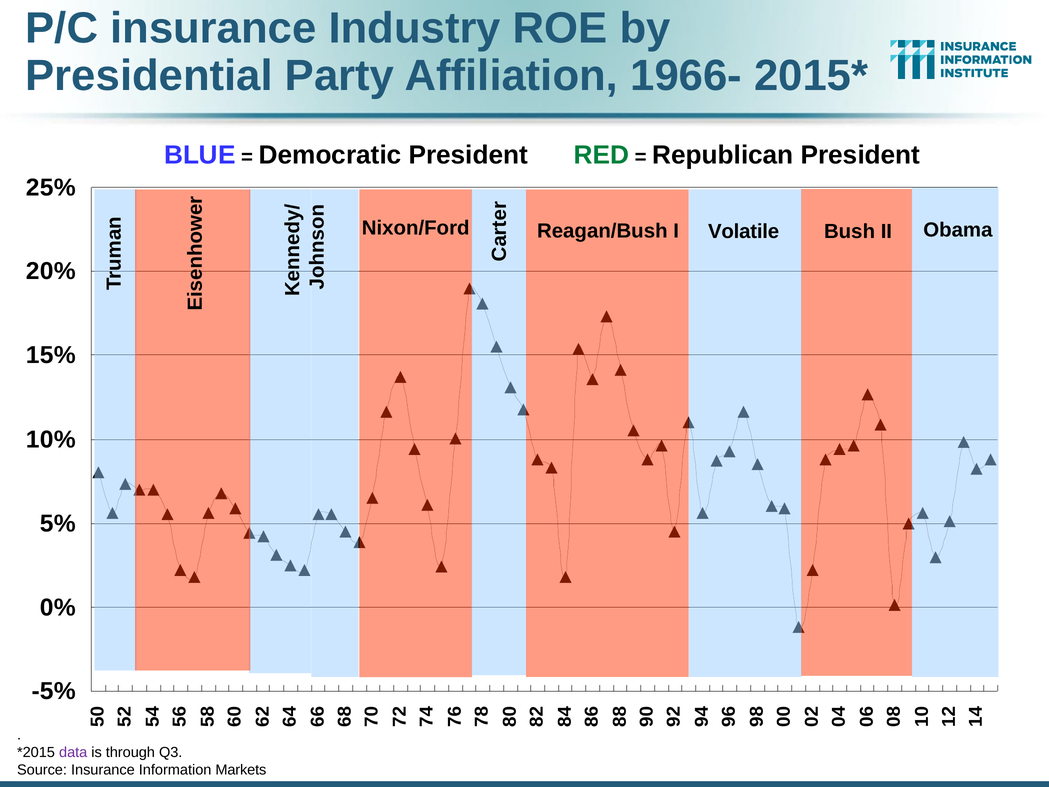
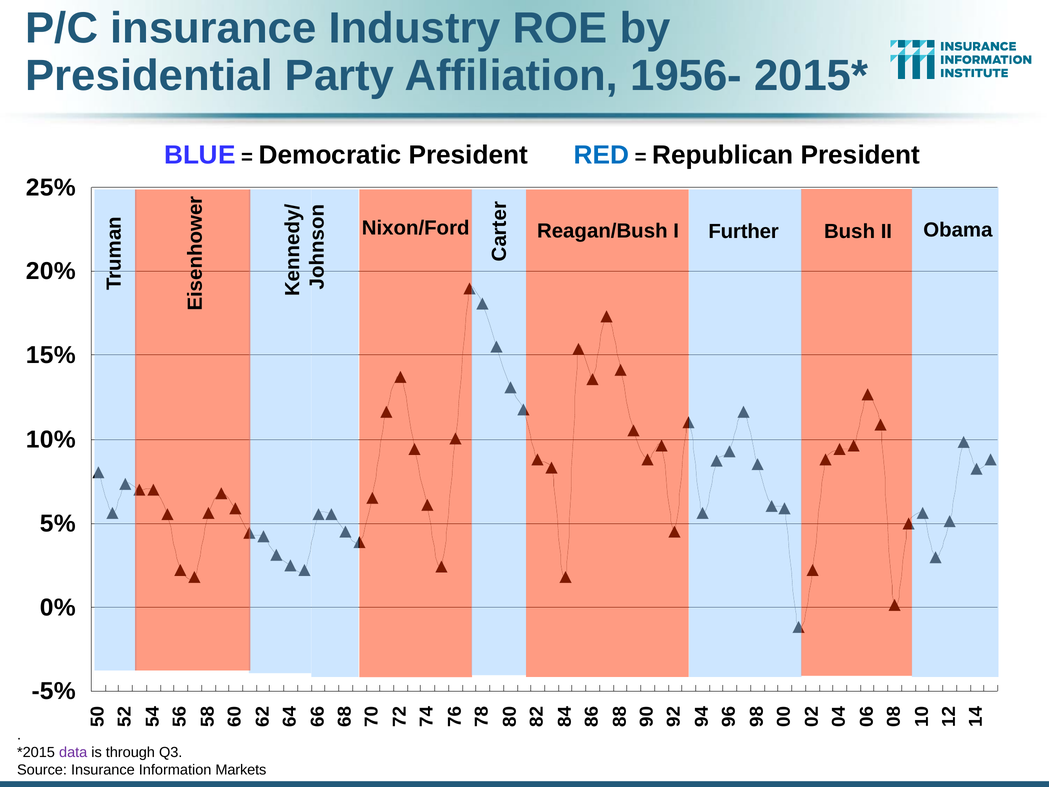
1966-: 1966- -> 1956-
RED colour: green -> blue
Volatile: Volatile -> Further
